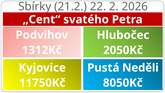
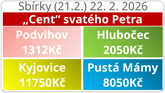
Neděli: Neděli -> Mámy
